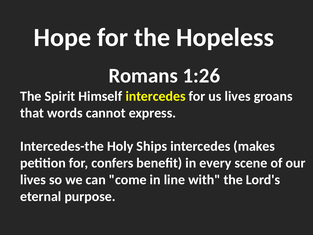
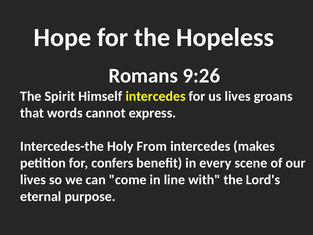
1:26: 1:26 -> 9:26
Ships: Ships -> From
